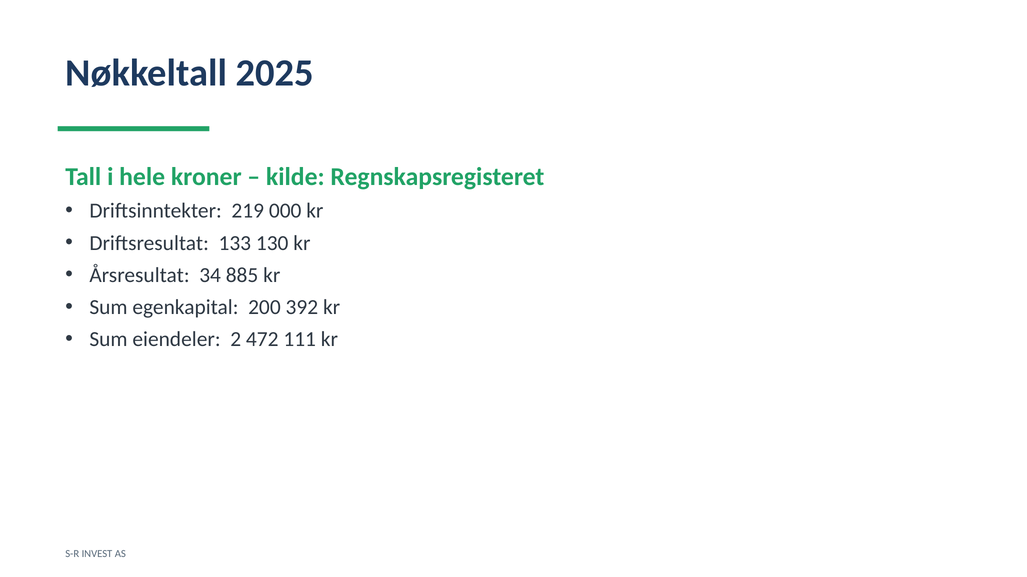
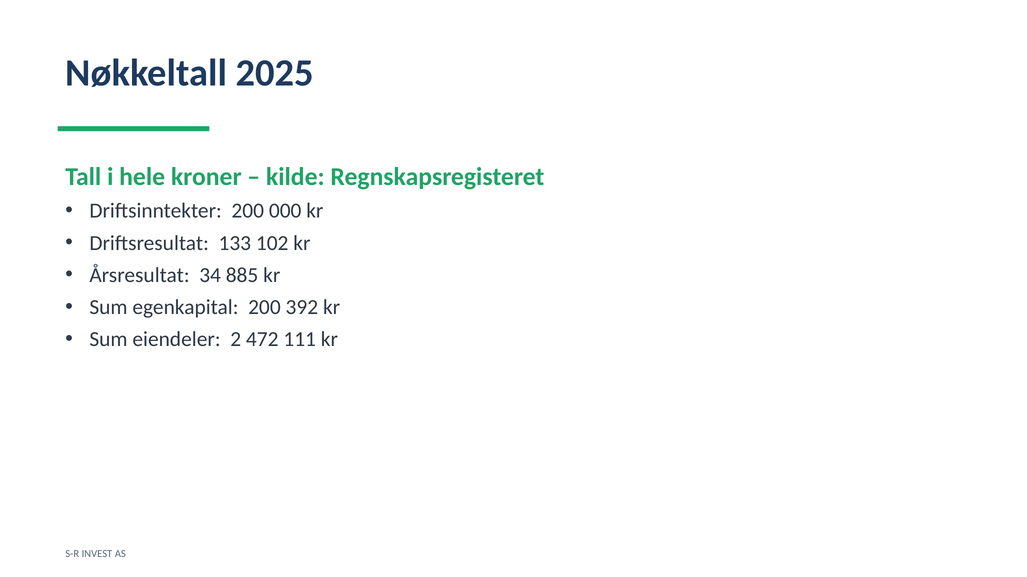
Driftsinntekter 219: 219 -> 200
130: 130 -> 102
